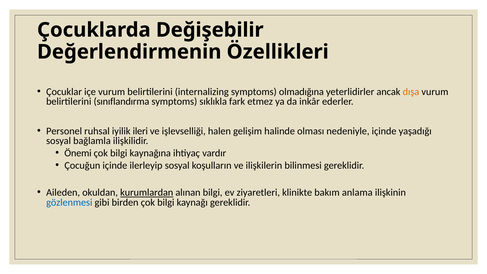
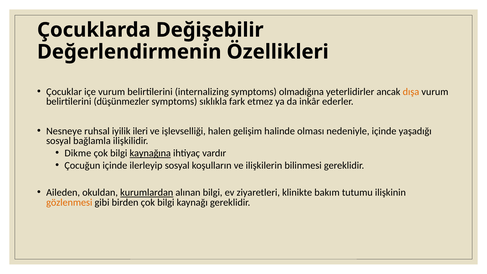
sınıflandırma: sınıflandırma -> düşünmezler
Personel: Personel -> Nesneye
Önemi: Önemi -> Dikme
kaynağına underline: none -> present
anlama: anlama -> tutumu
gözlenmesi colour: blue -> orange
